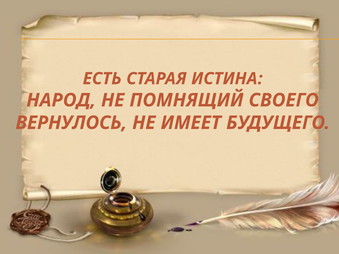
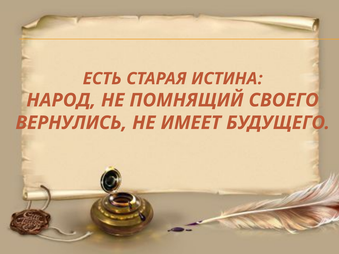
ВЕРНУЛОСЬ: ВЕРНУЛОСЬ -> ВЕРНУЛИСЬ
